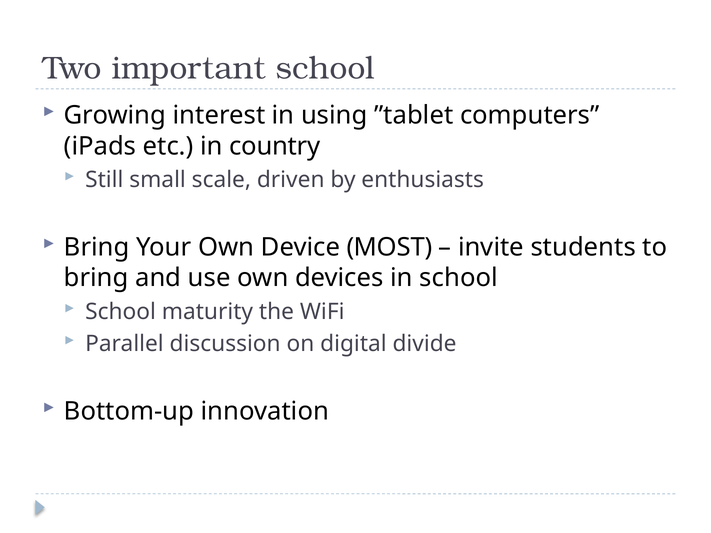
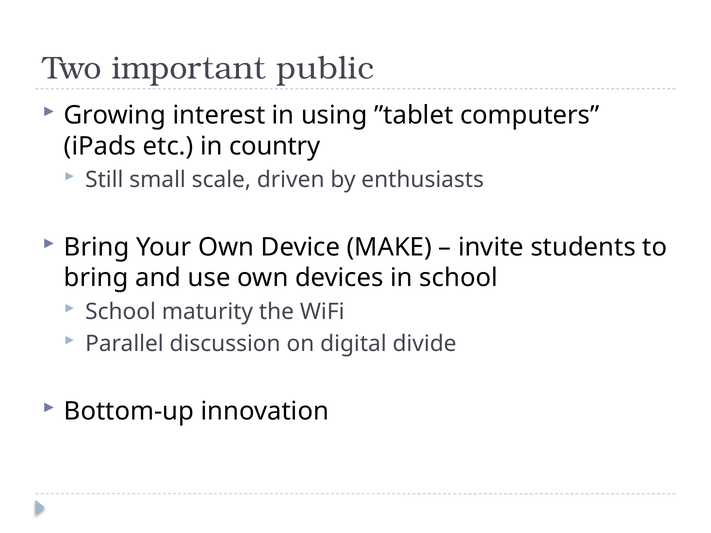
important school: school -> public
MOST: MOST -> MAKE
